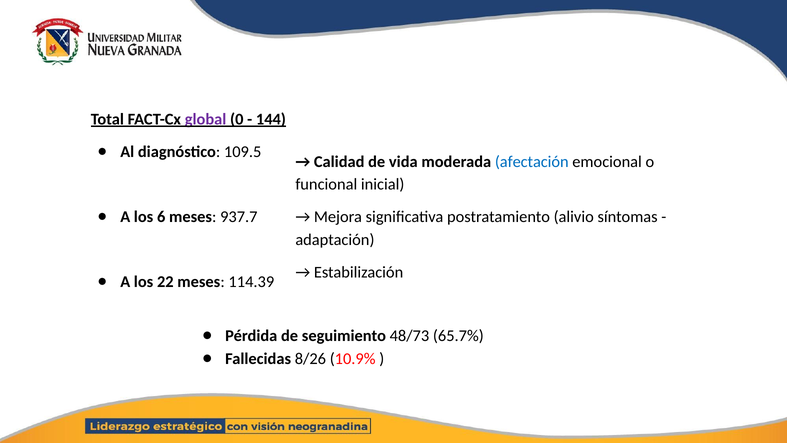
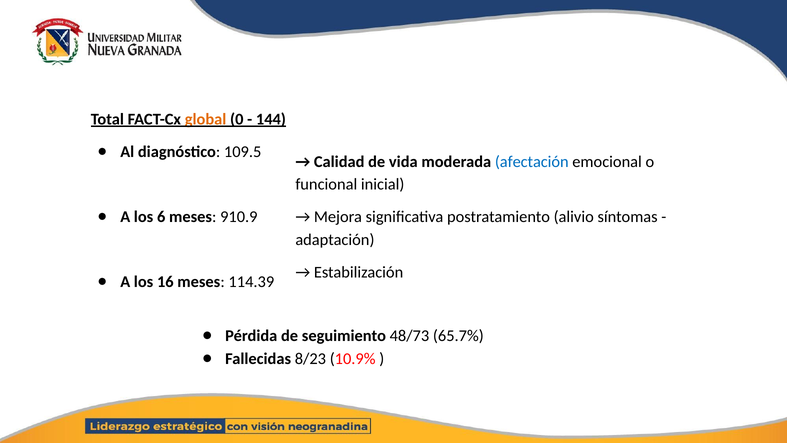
global colour: purple -> orange
937.7: 937.7 -> 910.9
22: 22 -> 16
8/26: 8/26 -> 8/23
